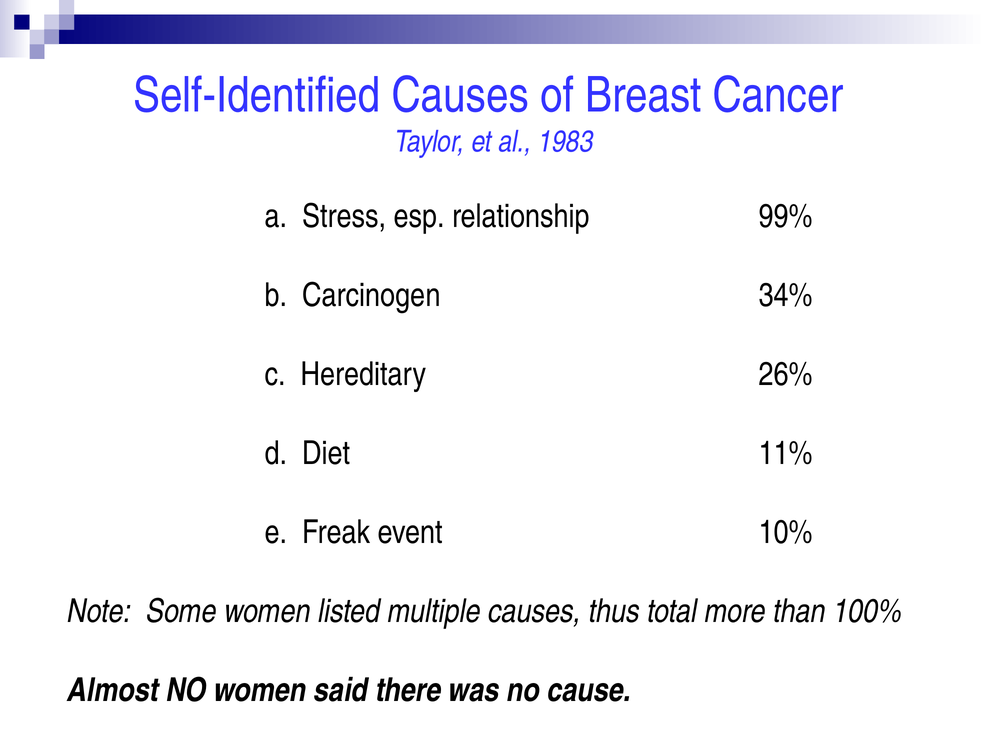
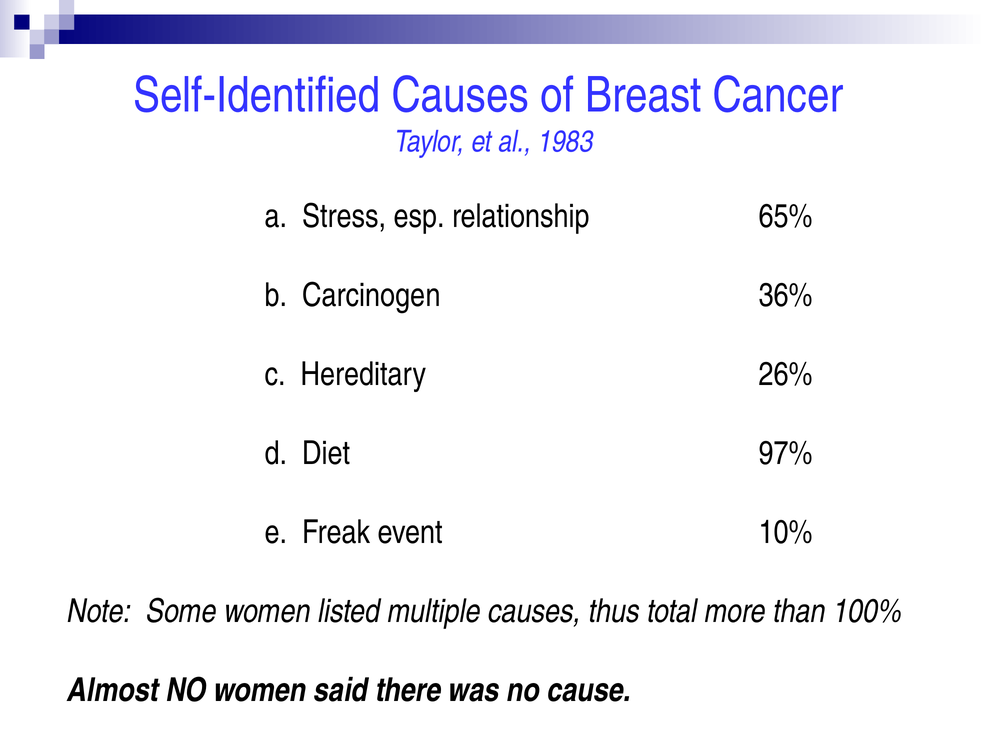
99%: 99% -> 65%
34%: 34% -> 36%
11%: 11% -> 97%
